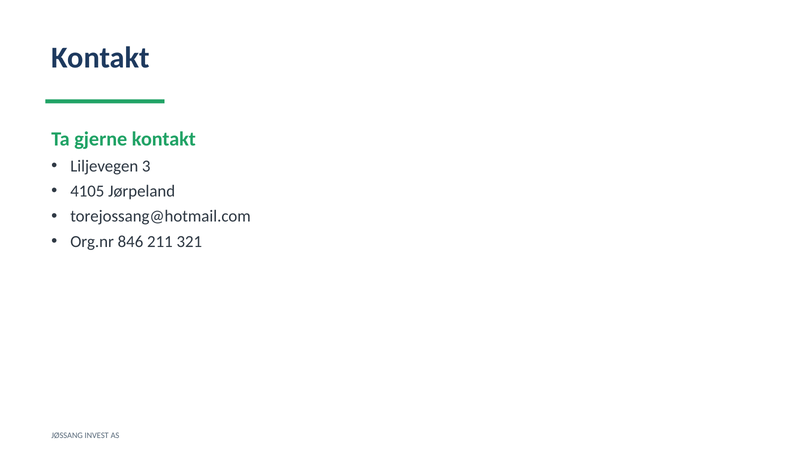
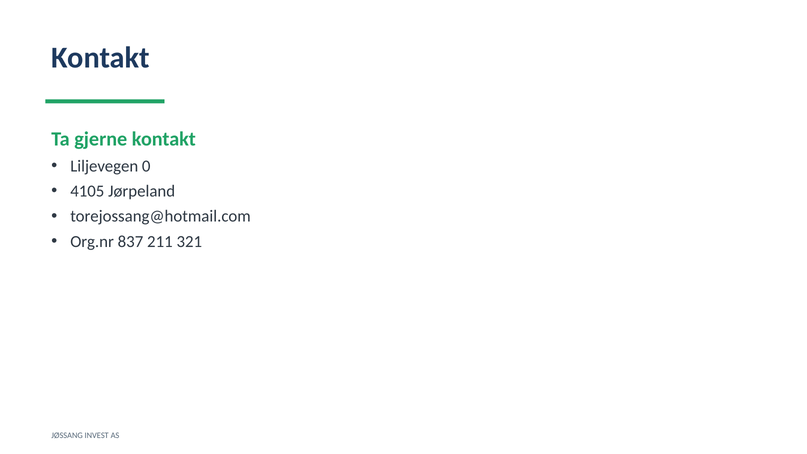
3: 3 -> 0
846: 846 -> 837
